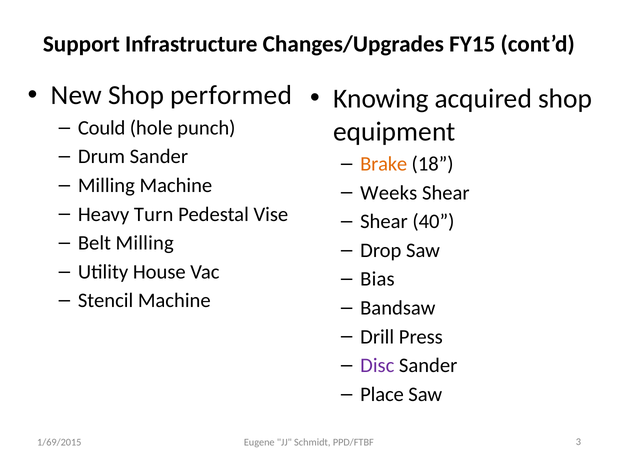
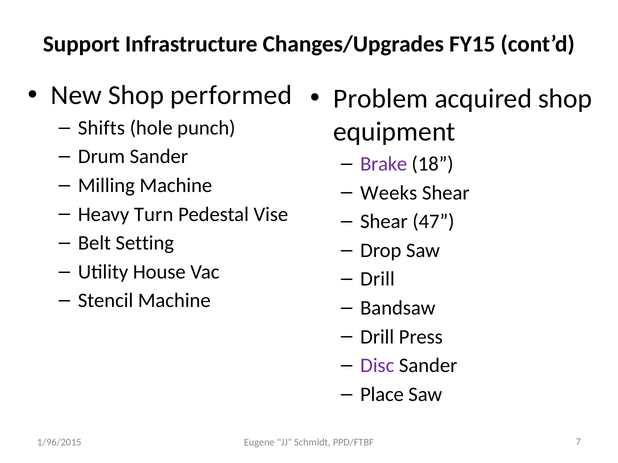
Knowing: Knowing -> Problem
Could: Could -> Shifts
Brake colour: orange -> purple
40: 40 -> 47
Belt Milling: Milling -> Setting
Bias at (377, 279): Bias -> Drill
1/69/2015: 1/69/2015 -> 1/96/2015
3: 3 -> 7
